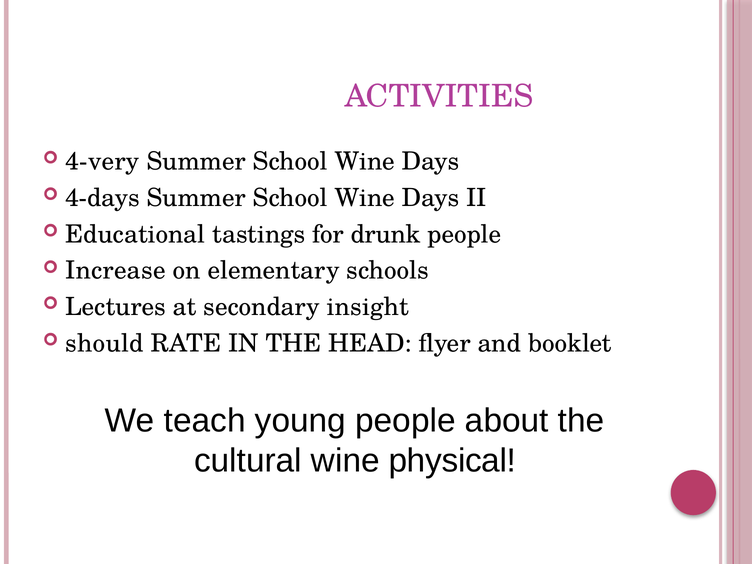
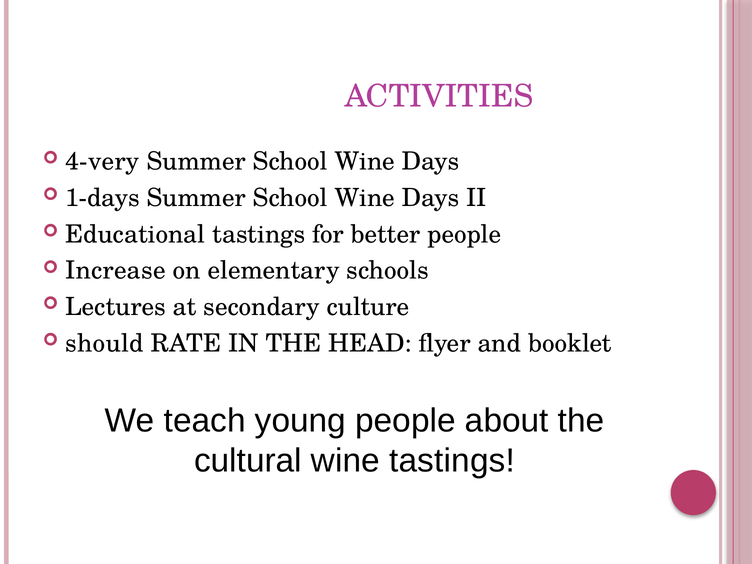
4-days: 4-days -> 1-days
drunk: drunk -> better
insight: insight -> culture
wine physical: physical -> tastings
